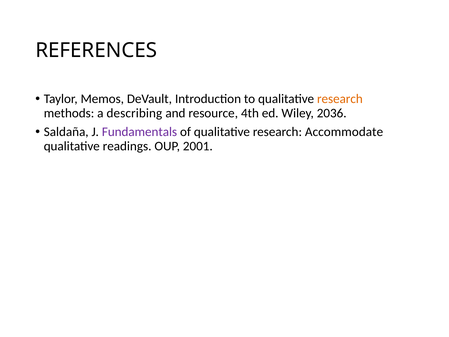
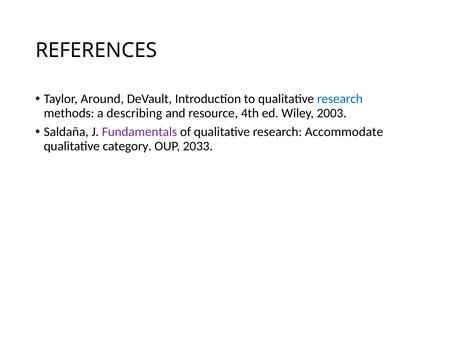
Memos: Memos -> Around
research at (340, 99) colour: orange -> blue
2036: 2036 -> 2003
readings: readings -> category
2001: 2001 -> 2033
